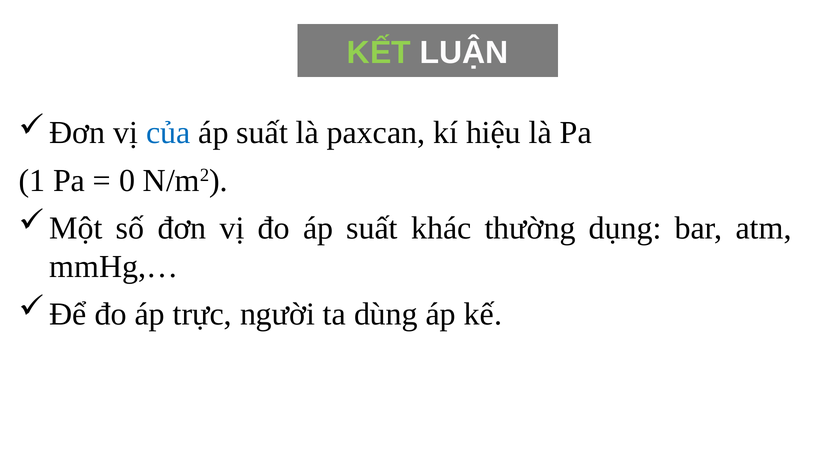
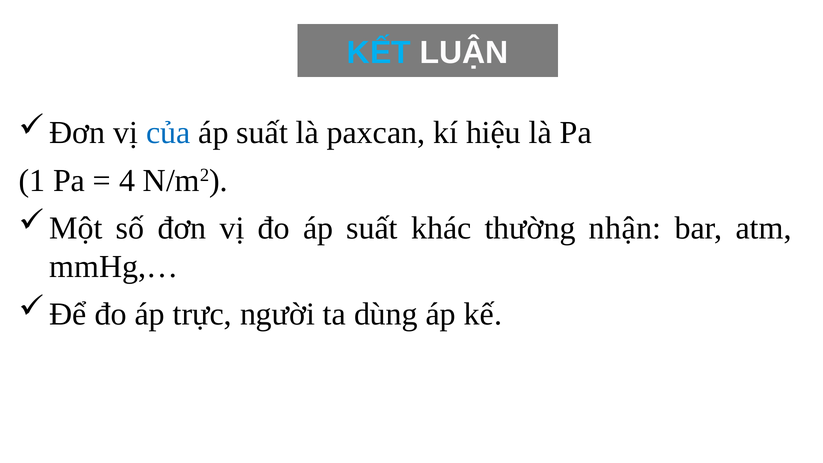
KẾT colour: light green -> light blue
0: 0 -> 4
dụng: dụng -> nhận
